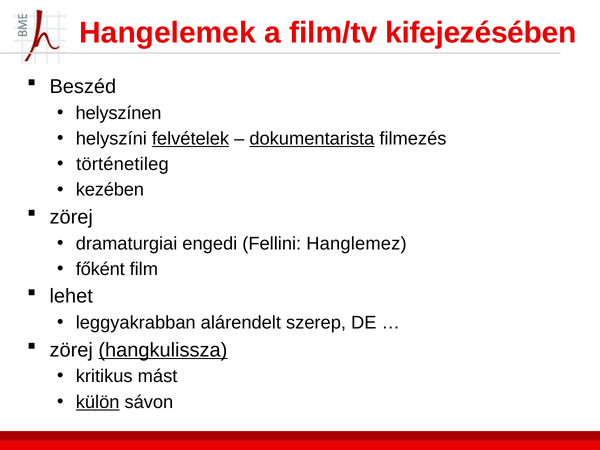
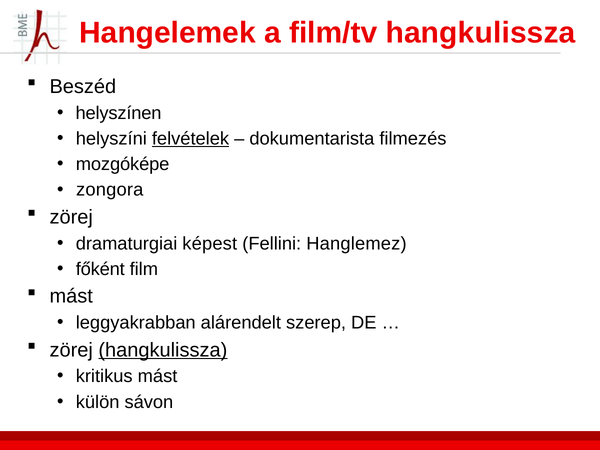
film/tv kifejezésében: kifejezésében -> hangkulissza
dokumentarista underline: present -> none
történetileg: történetileg -> mozgóképe
kezében: kezében -> zongora
engedi: engedi -> képest
lehet at (71, 296): lehet -> mást
külön underline: present -> none
